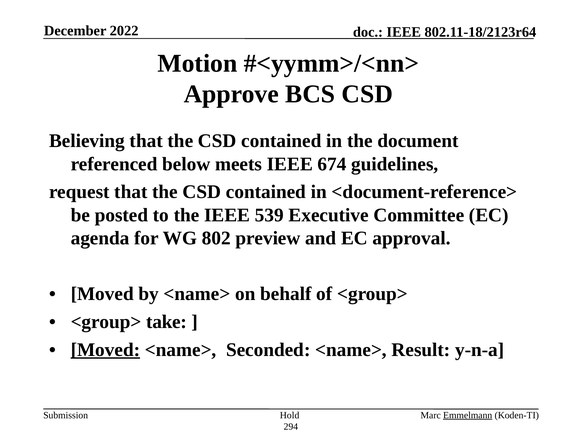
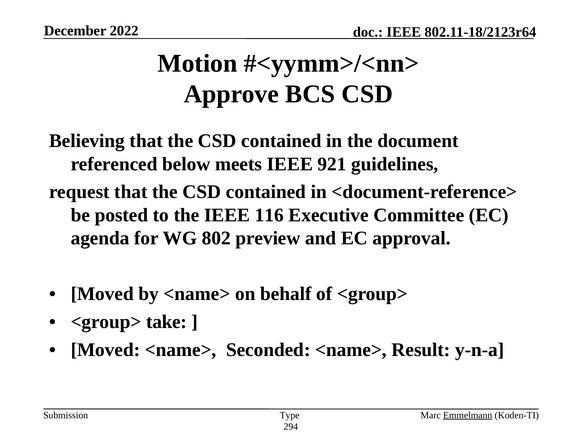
674: 674 -> 921
539: 539 -> 116
Moved at (105, 350) underline: present -> none
Hold: Hold -> Type
